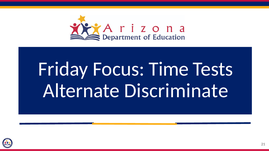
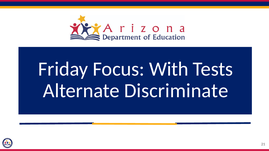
Time: Time -> With
